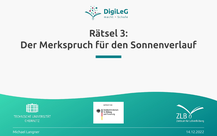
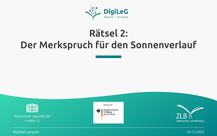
3: 3 -> 2
